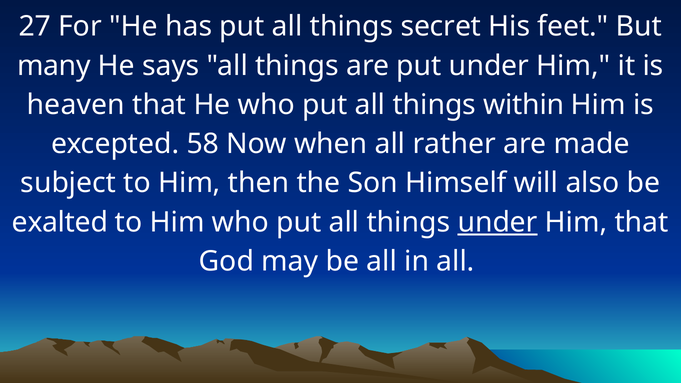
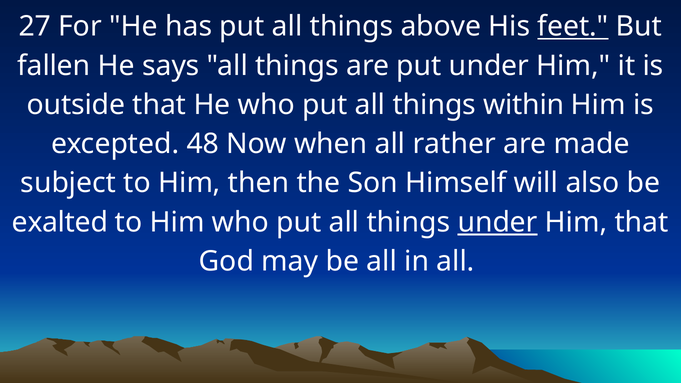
secret: secret -> above
feet underline: none -> present
many: many -> fallen
heaven: heaven -> outside
58: 58 -> 48
